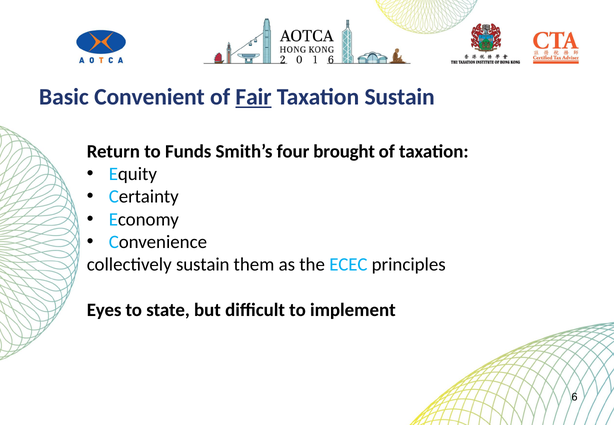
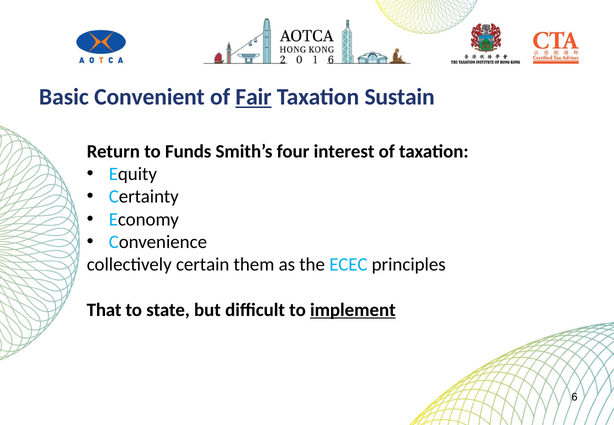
brought: brought -> interest
collectively sustain: sustain -> certain
Eyes: Eyes -> That
implement underline: none -> present
